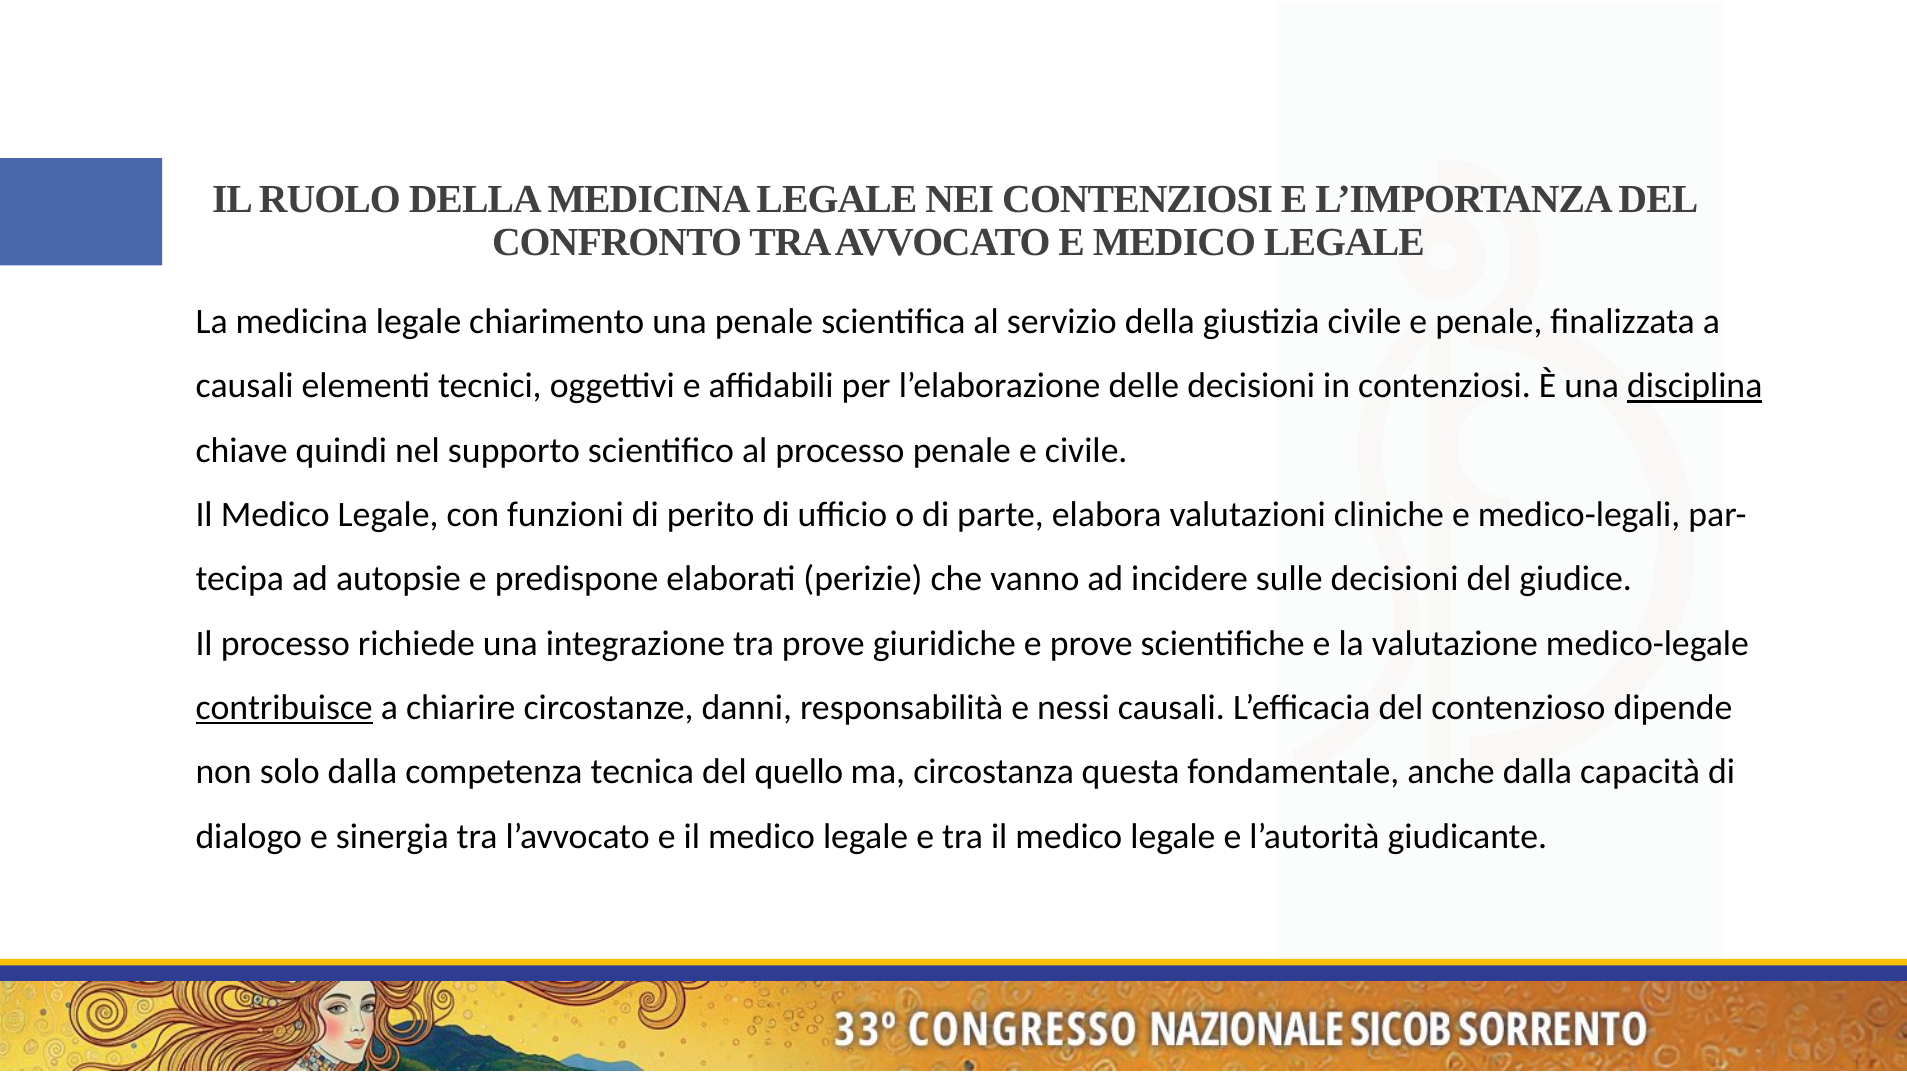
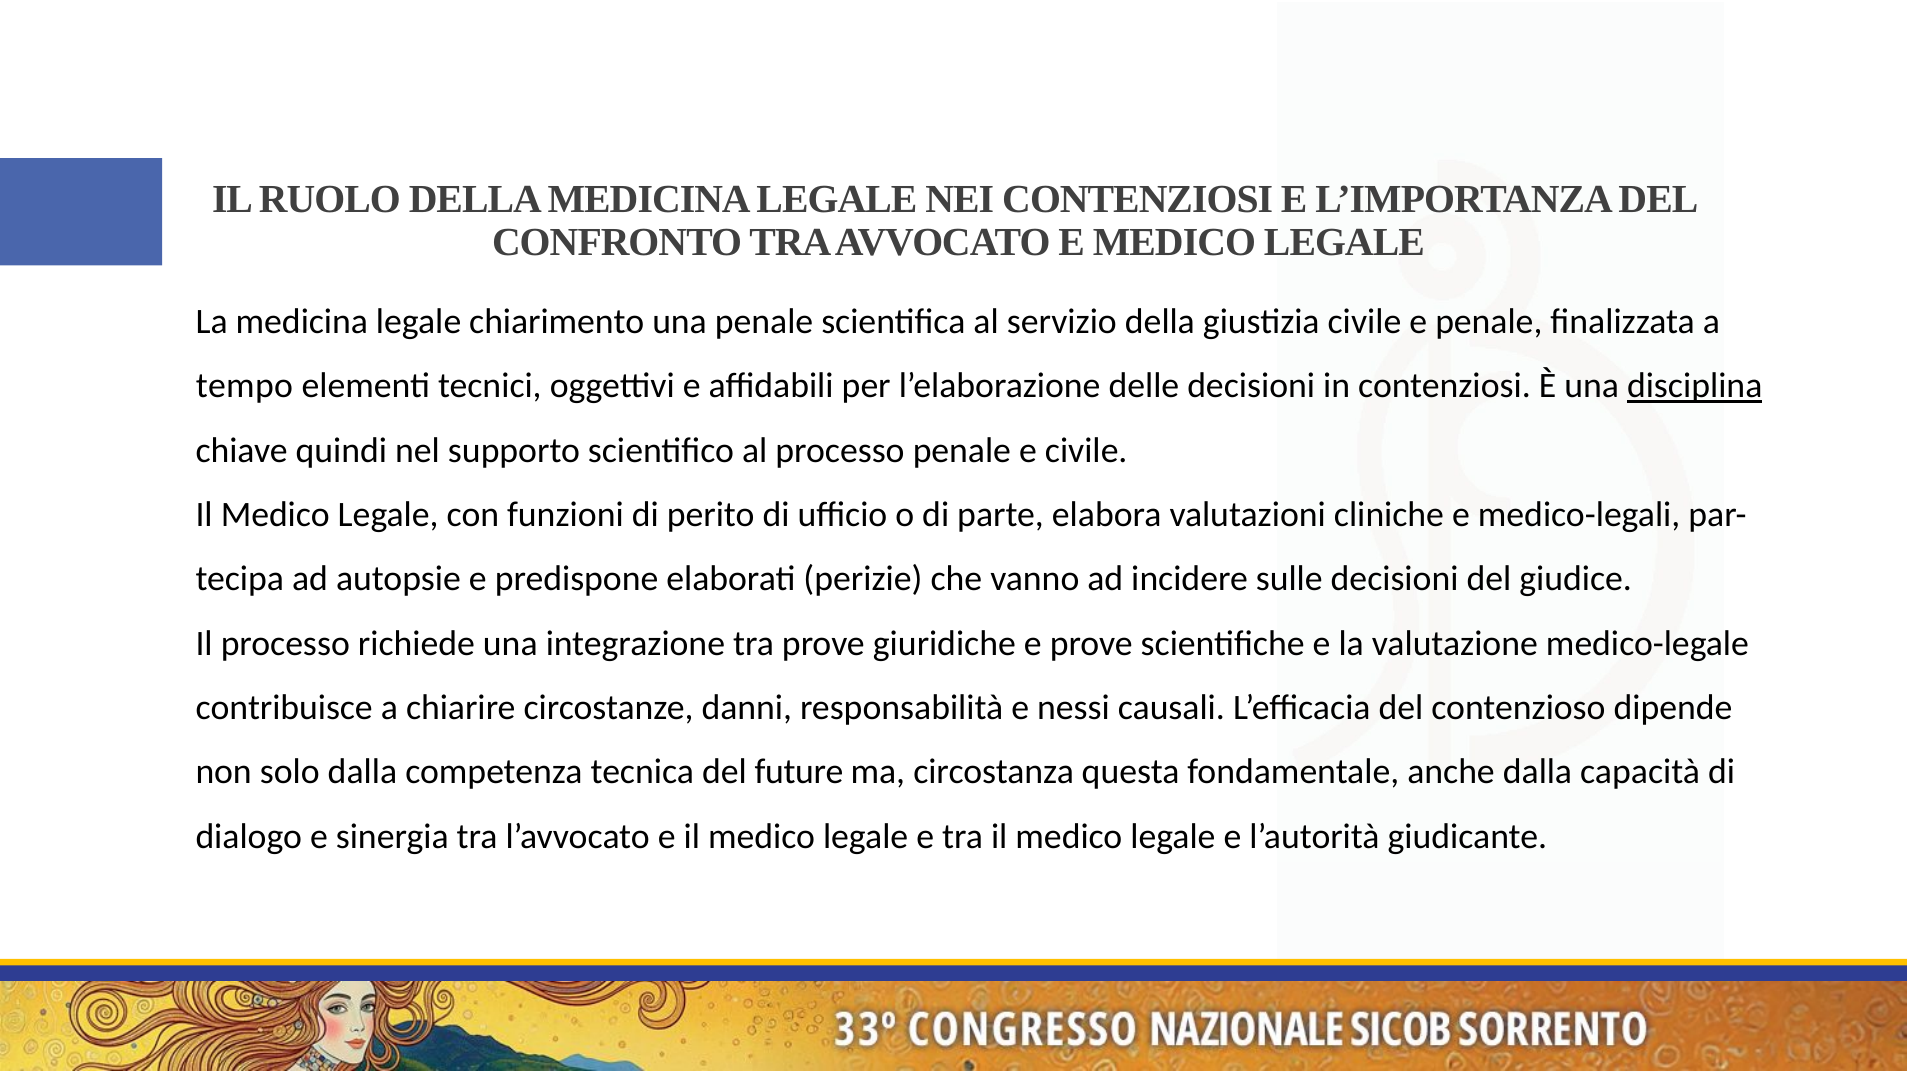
causali at (245, 386): causali -> tempo
contribuisce underline: present -> none
quello: quello -> future
